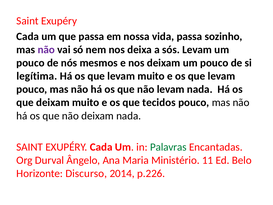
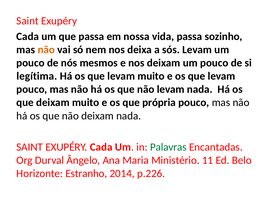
não at (46, 50) colour: purple -> orange
tecidos: tecidos -> própria
Discurso: Discurso -> Estranho
